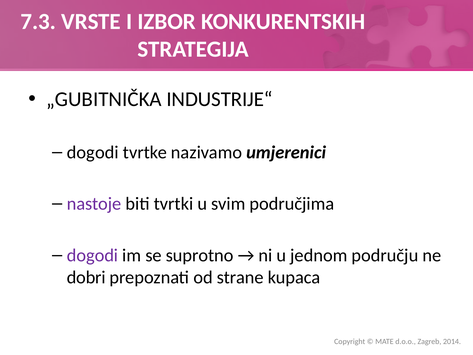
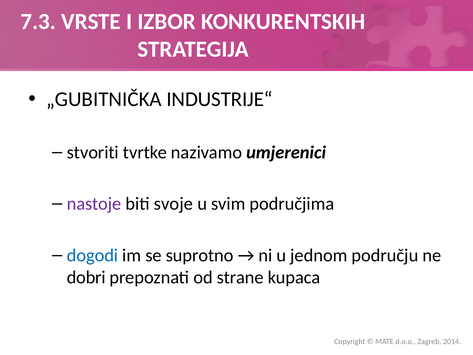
dogodi at (93, 152): dogodi -> stvoriti
tvrtki: tvrtki -> svoje
dogodi at (93, 255) colour: purple -> blue
